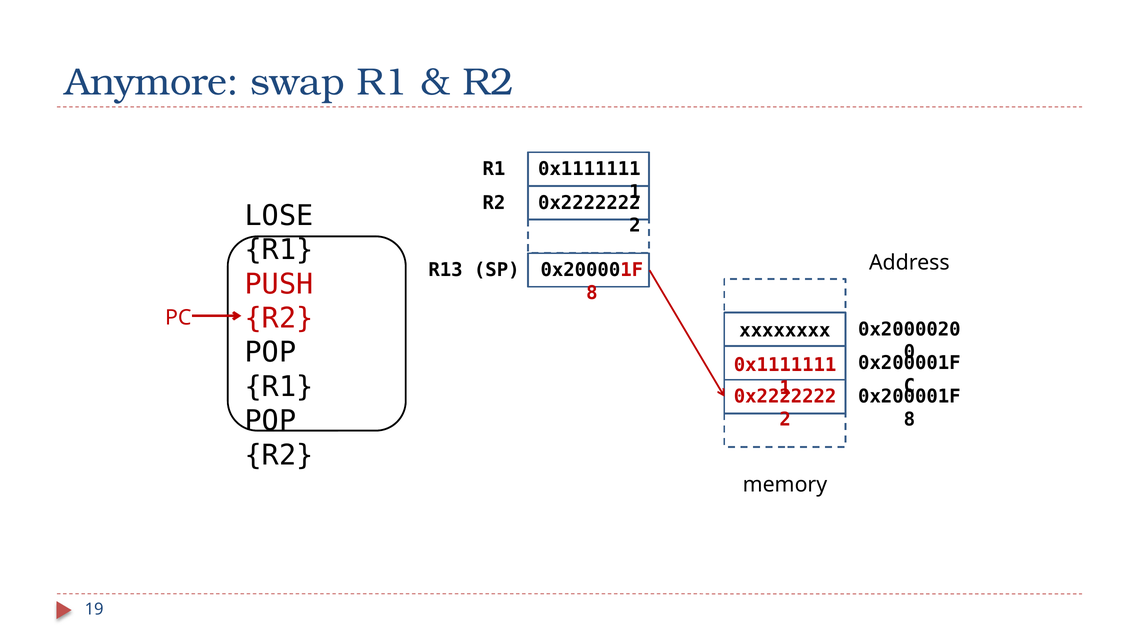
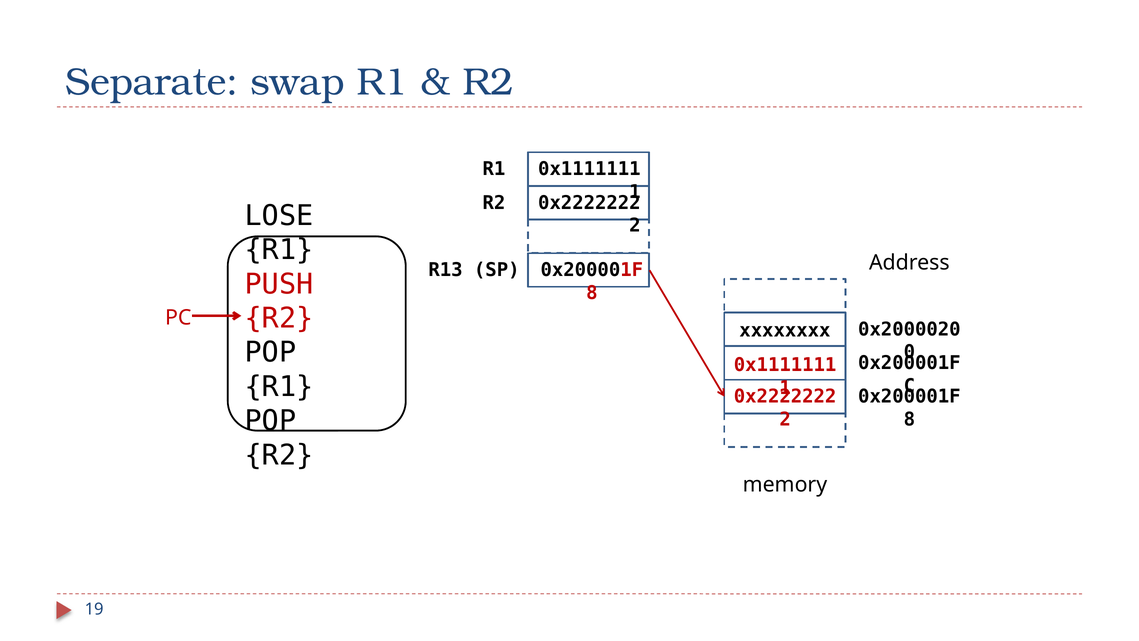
Anymore: Anymore -> Separate
